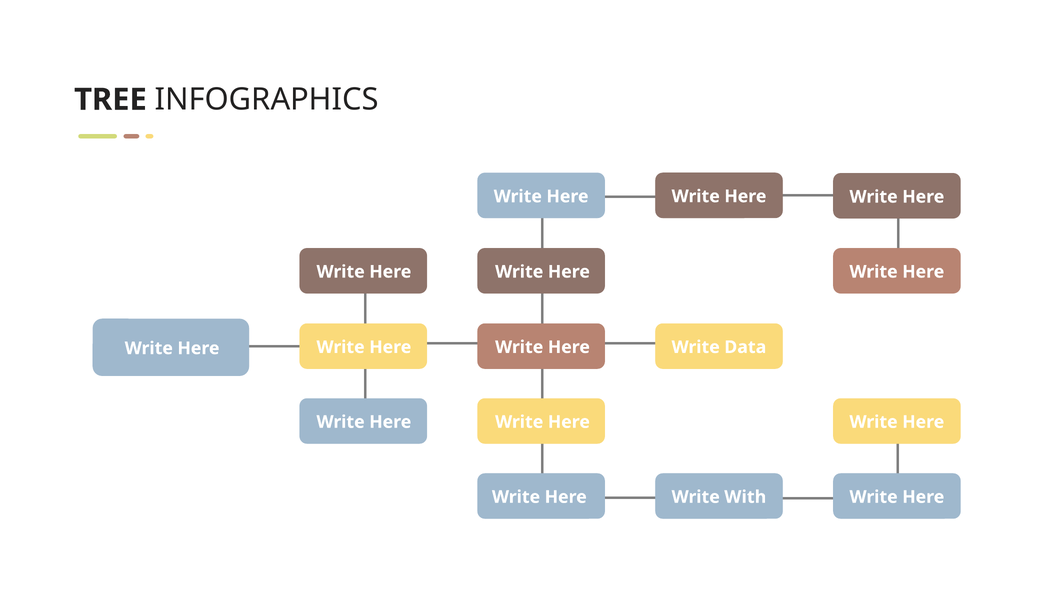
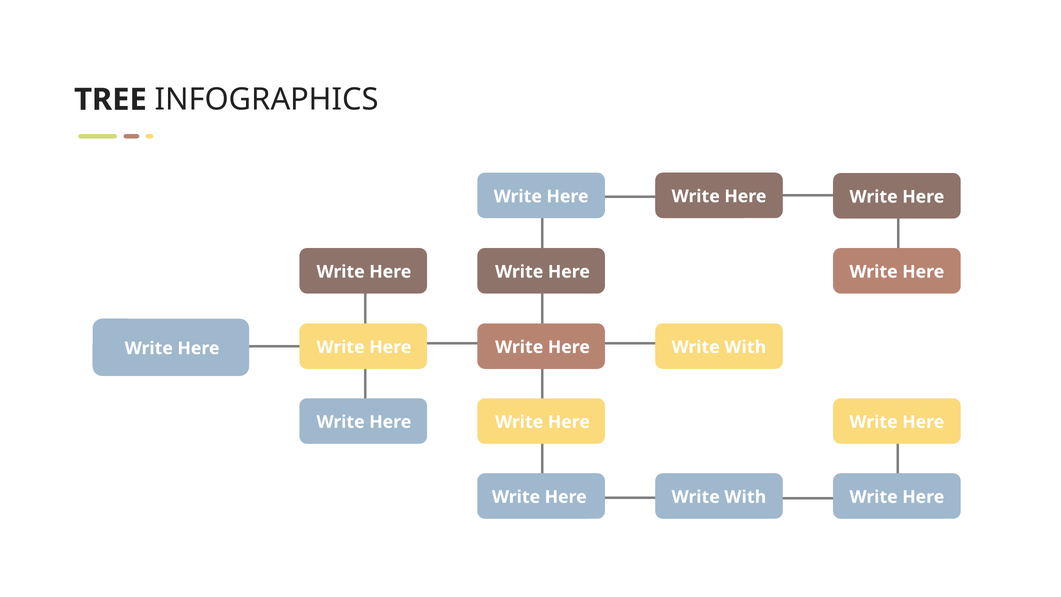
Data at (745, 347): Data -> With
